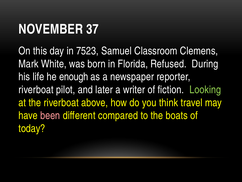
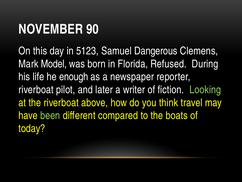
37: 37 -> 90
7523: 7523 -> 5123
Classroom: Classroom -> Dangerous
White: White -> Model
been colour: pink -> light green
